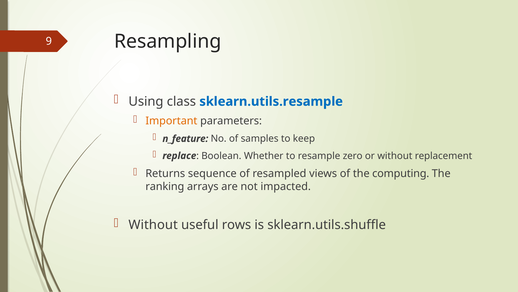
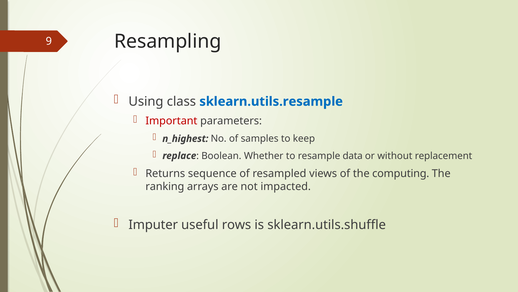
Important colour: orange -> red
n_feature: n_feature -> n_highest
zero: zero -> data
Without at (153, 224): Without -> Imputer
